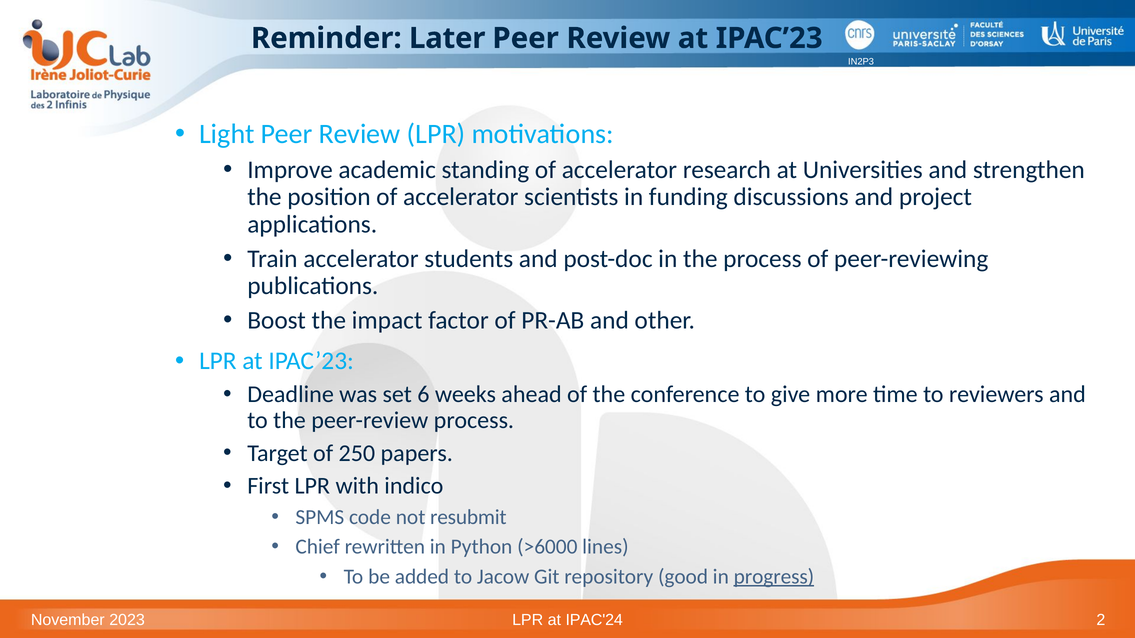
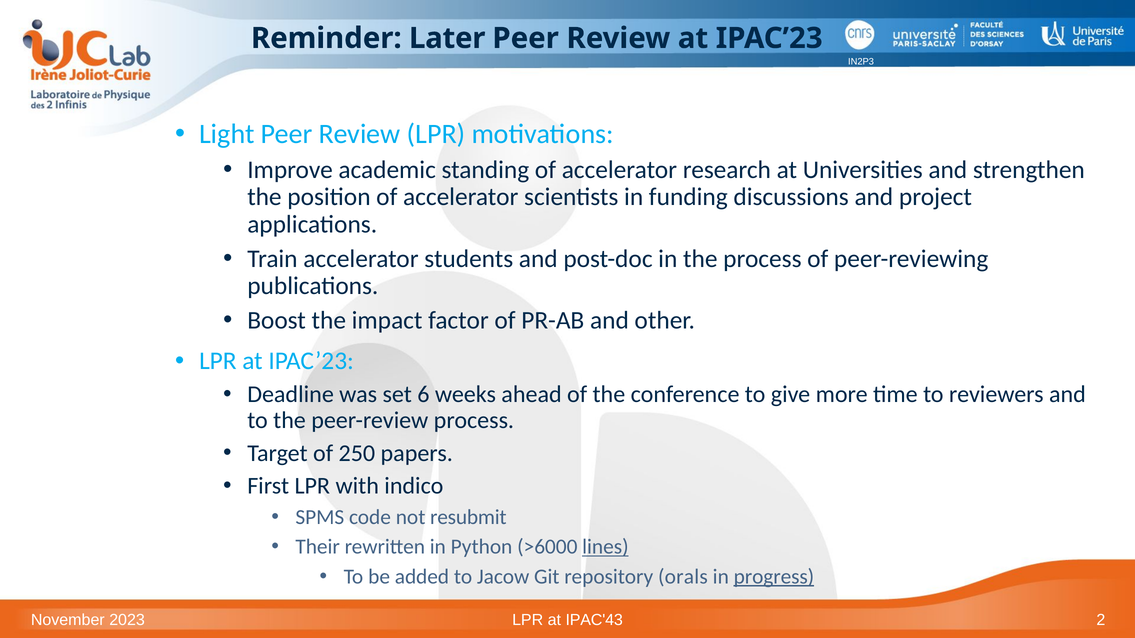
Chief: Chief -> Their
lines underline: none -> present
good: good -> orals
IPAC'24: IPAC'24 -> IPAC'43
